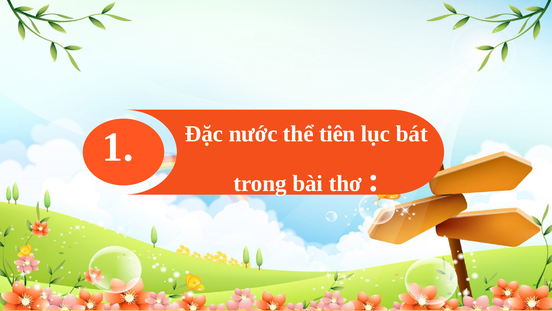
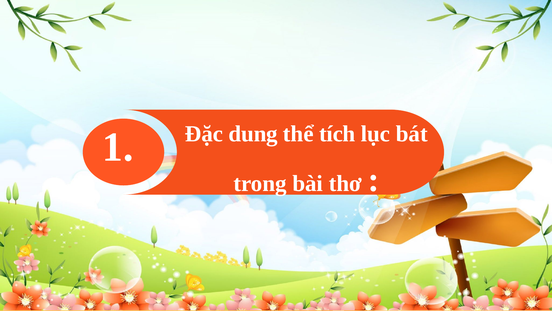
nước: nước -> dung
tiên: tiên -> tích
